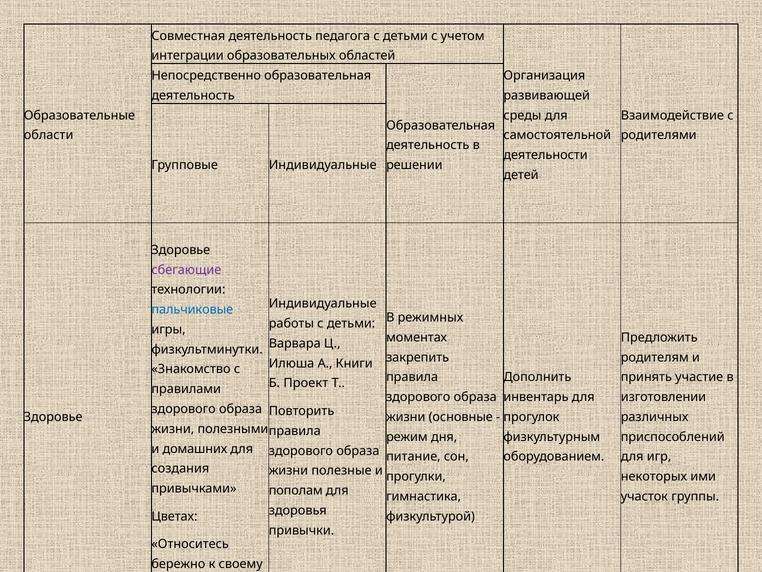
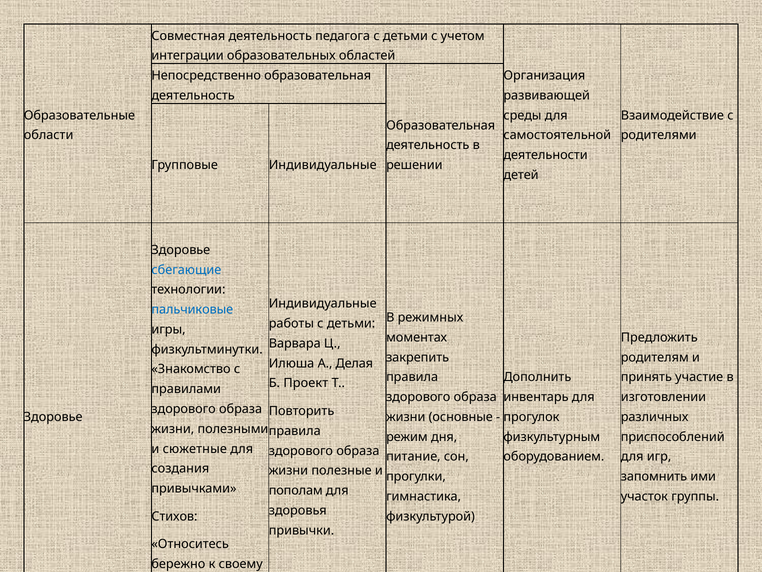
сбегающие colour: purple -> blue
Книги: Книги -> Делая
домашних: домашних -> сюжетные
некоторых: некоторых -> запомнить
Цветах: Цветах -> Стихов
